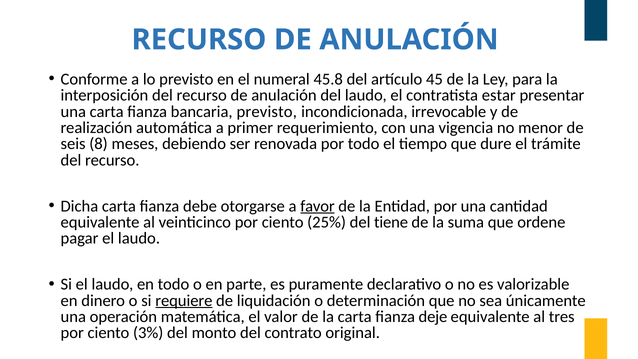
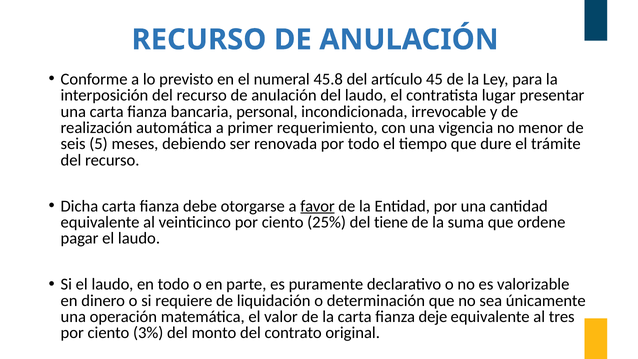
estar: estar -> lugar
bancaria previsto: previsto -> personal
8: 8 -> 5
requiere underline: present -> none
